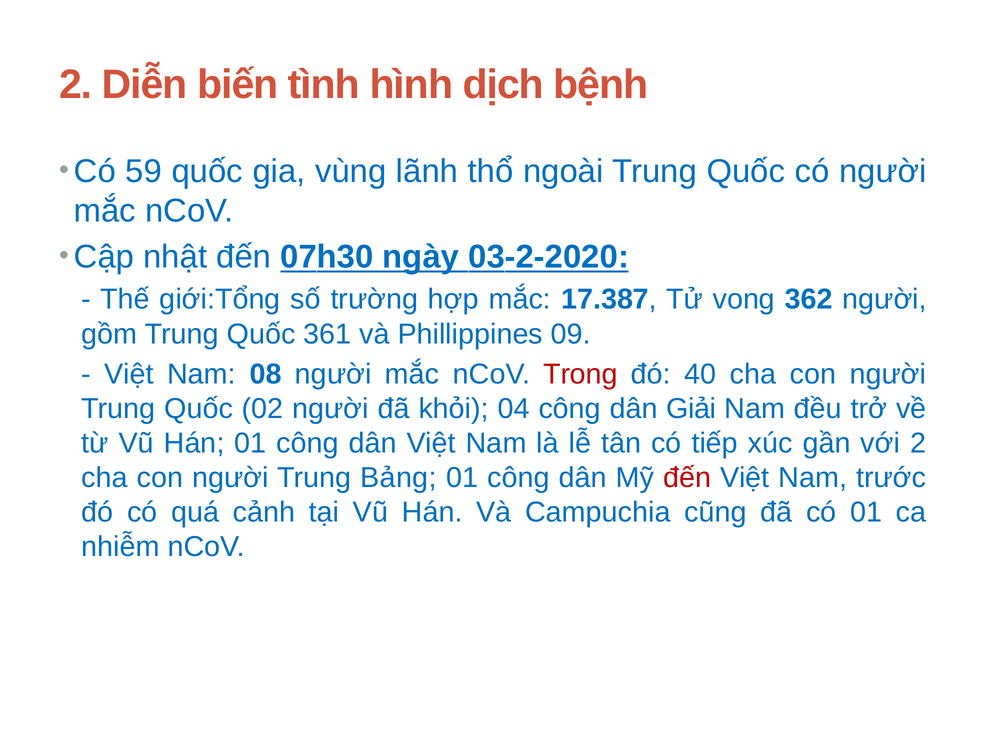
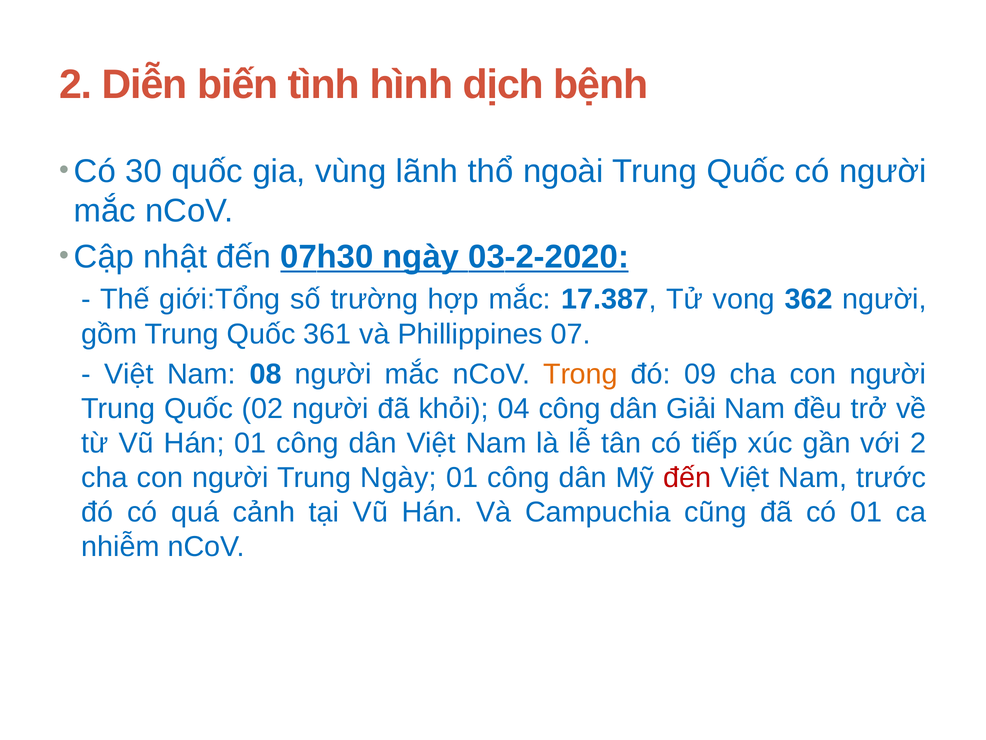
59: 59 -> 30
09: 09 -> 07
Trong colour: red -> orange
40: 40 -> 09
Trung Bảng: Bảng -> Ngày
